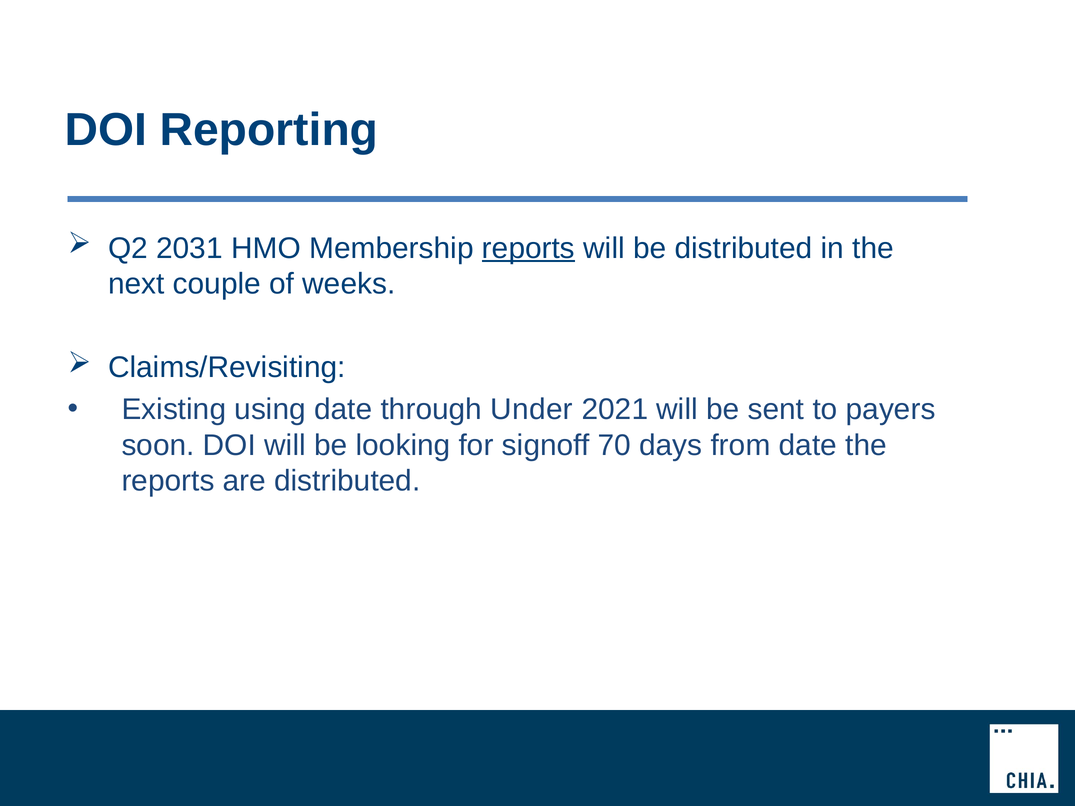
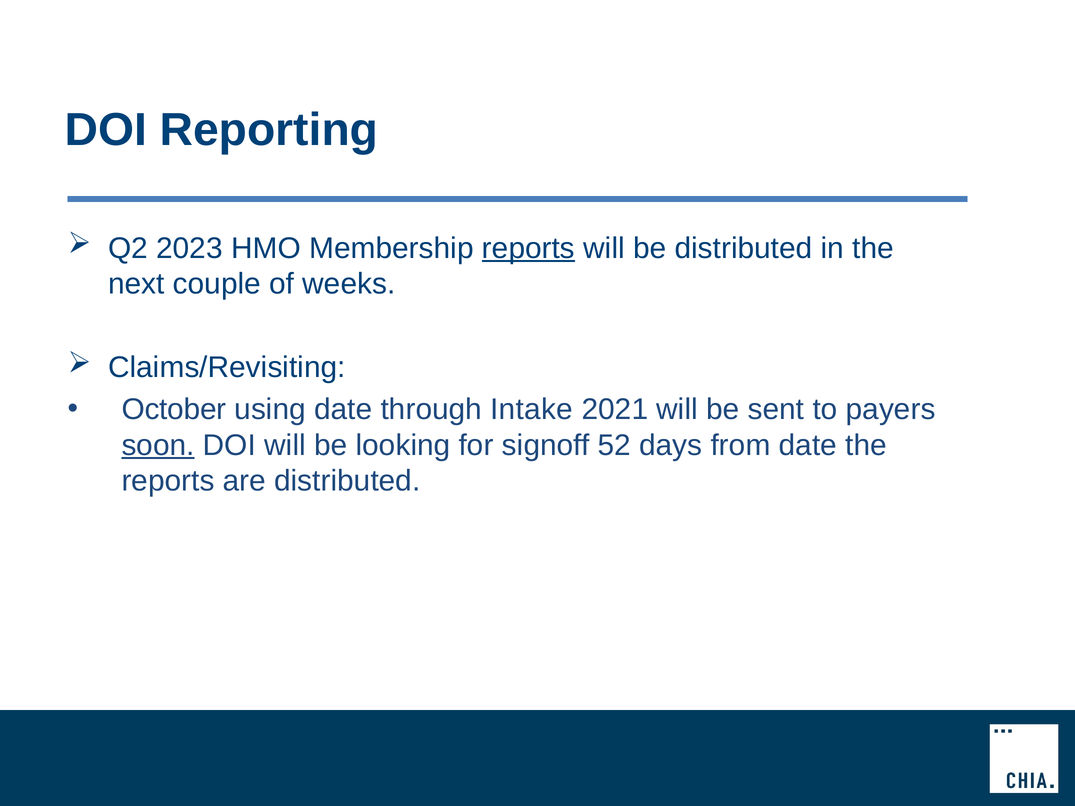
2031: 2031 -> 2023
Existing: Existing -> October
Under: Under -> Intake
soon underline: none -> present
70: 70 -> 52
